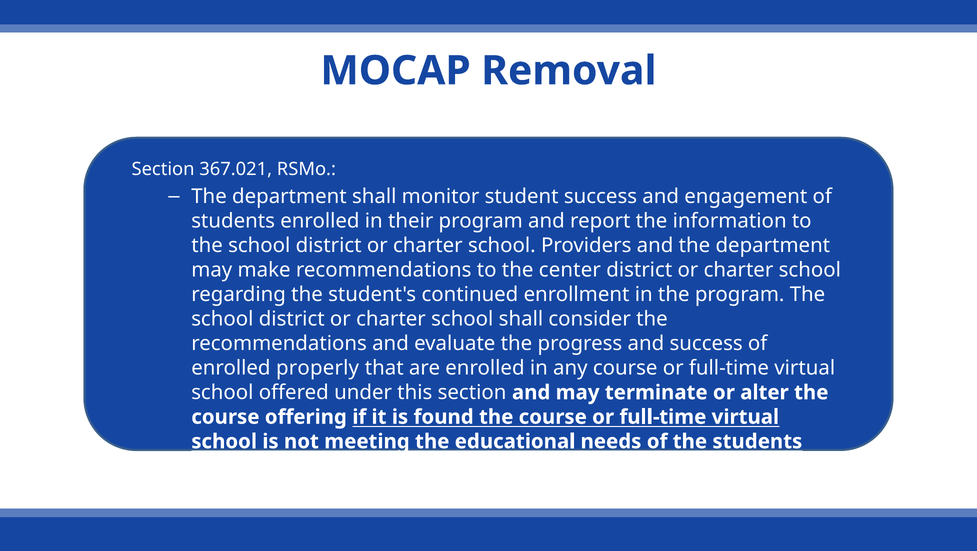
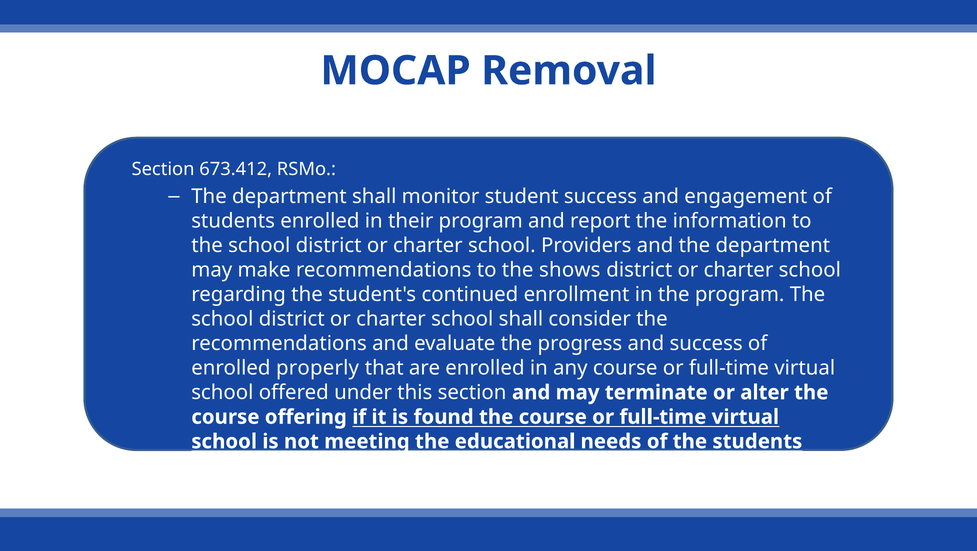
367.021: 367.021 -> 673.412
center: center -> shows
